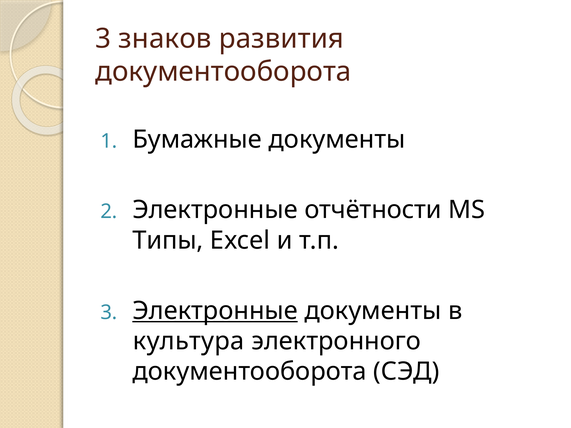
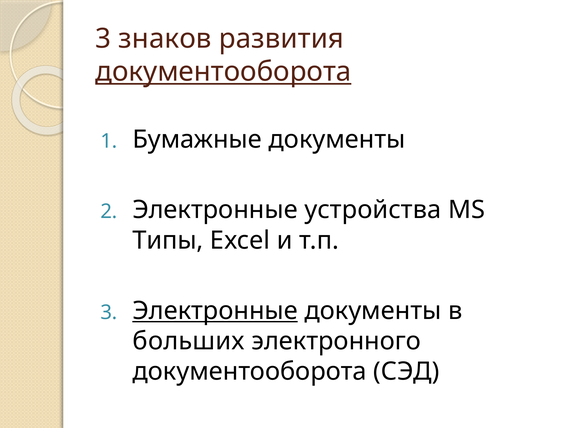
документооборота at (223, 72) underline: none -> present
отчётности: отчётности -> устройства
культура: культура -> больших
